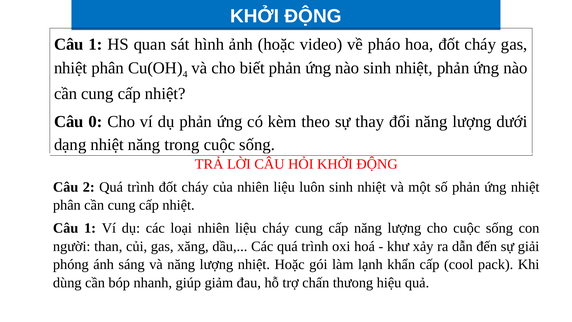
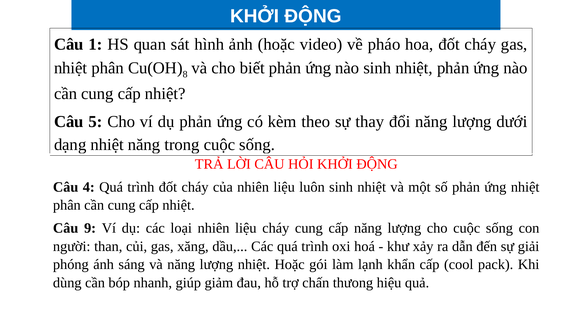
4: 4 -> 8
0: 0 -> 5
2: 2 -> 4
1 at (90, 228): 1 -> 9
